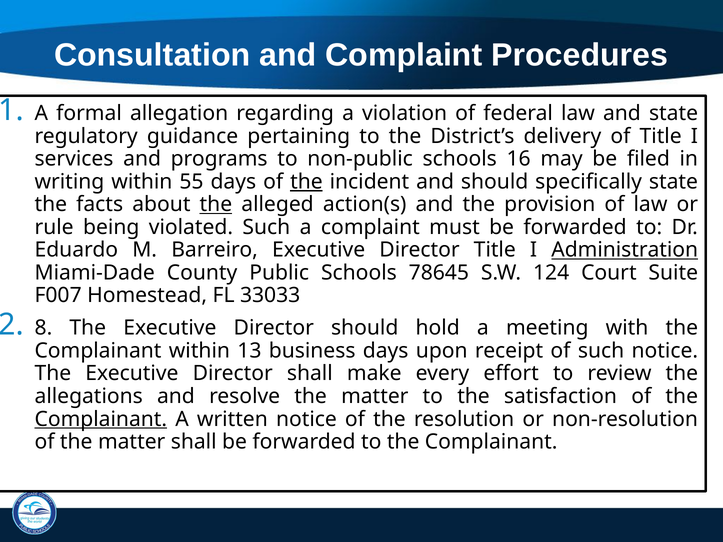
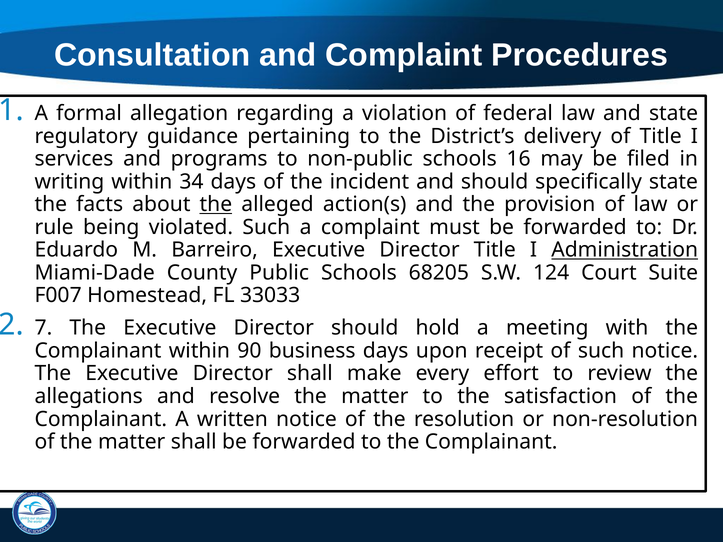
55: 55 -> 34
the at (306, 182) underline: present -> none
78645: 78645 -> 68205
8: 8 -> 7
13: 13 -> 90
Complainant at (101, 419) underline: present -> none
